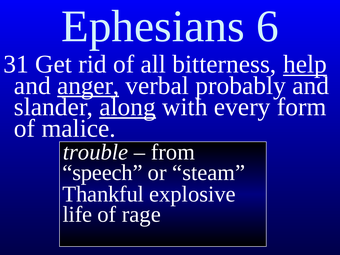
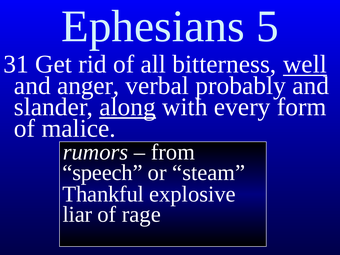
6: 6 -> 5
help: help -> well
anger underline: present -> none
trouble: trouble -> rumors
life: life -> liar
